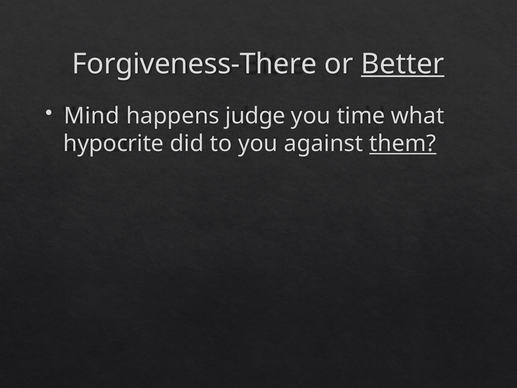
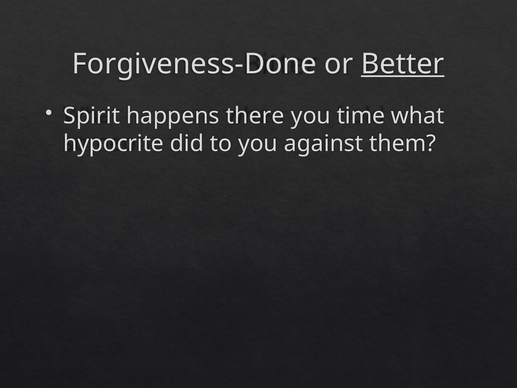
Forgiveness-There: Forgiveness-There -> Forgiveness-Done
Mind: Mind -> Spirit
judge: judge -> there
them underline: present -> none
